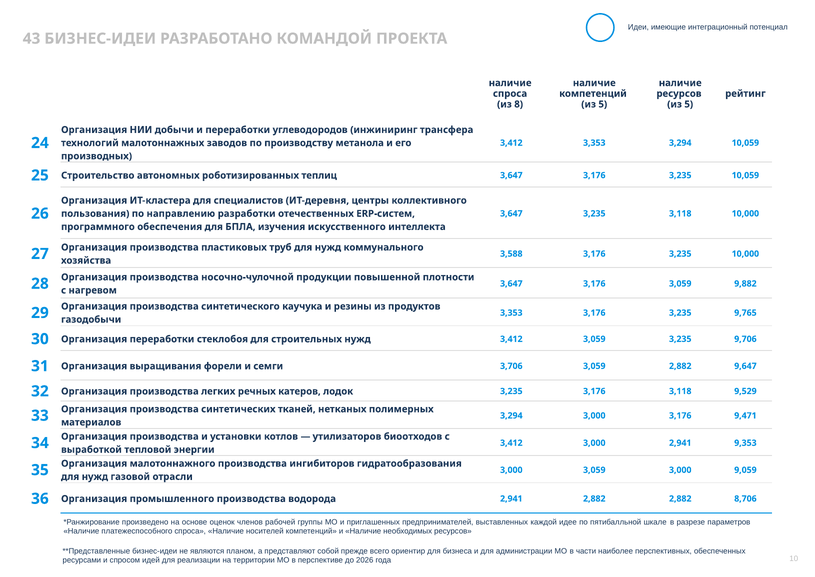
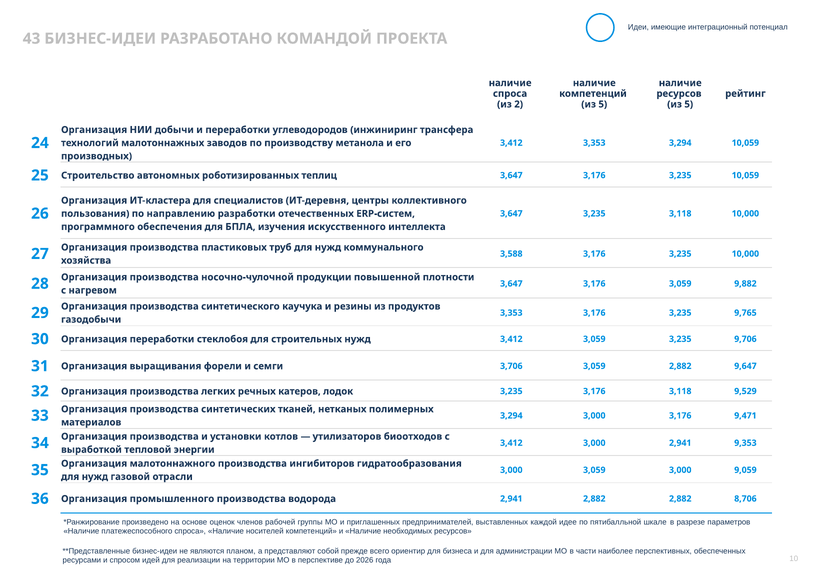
8: 8 -> 2
